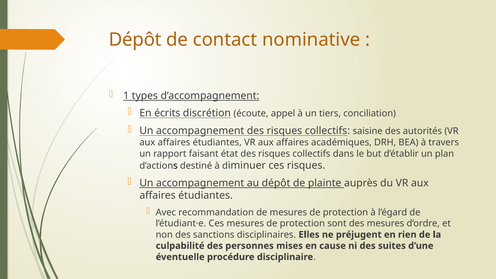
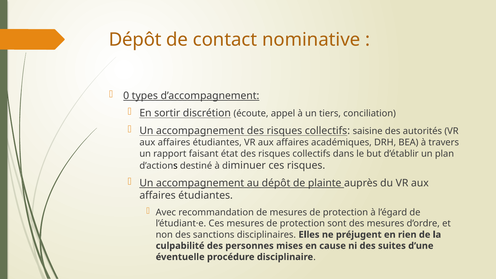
1: 1 -> 0
écrits: écrits -> sortir
